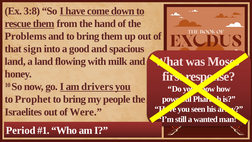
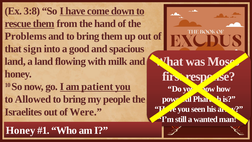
drivers: drivers -> patient
Prophet: Prophet -> Allowed
Period at (21, 130): Period -> Honey
